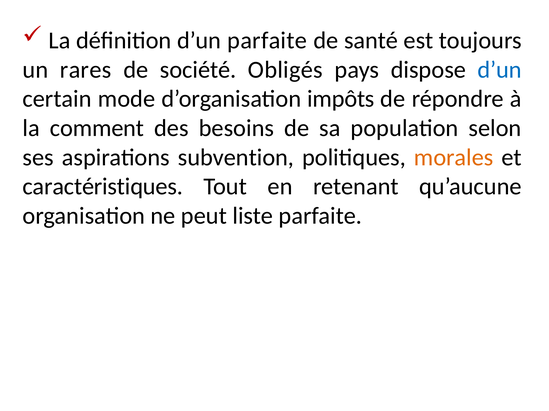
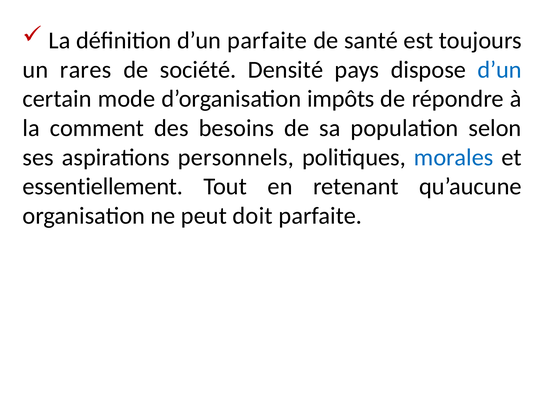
Obligés: Obligés -> Densité
subvention: subvention -> personnels
morales colour: orange -> blue
caractéristiques: caractéristiques -> essentiellement
liste: liste -> doit
